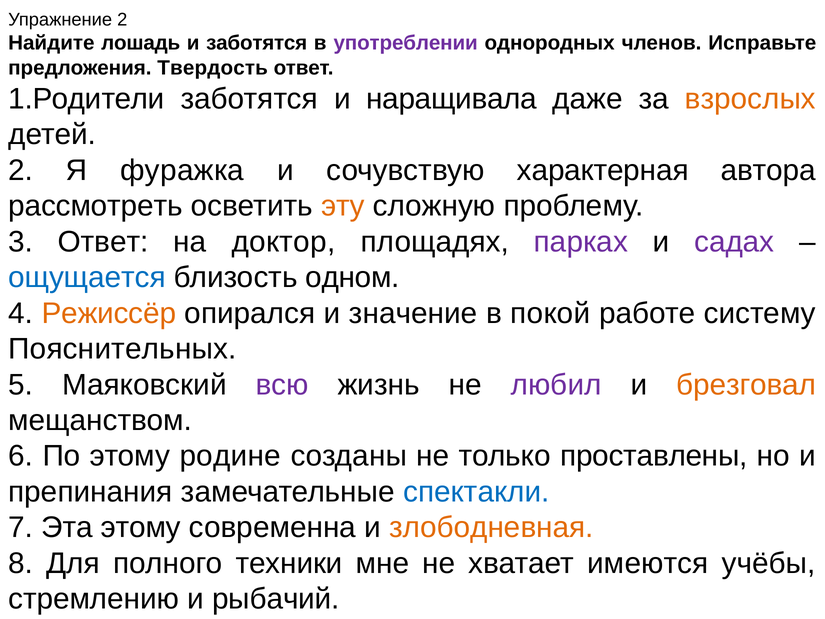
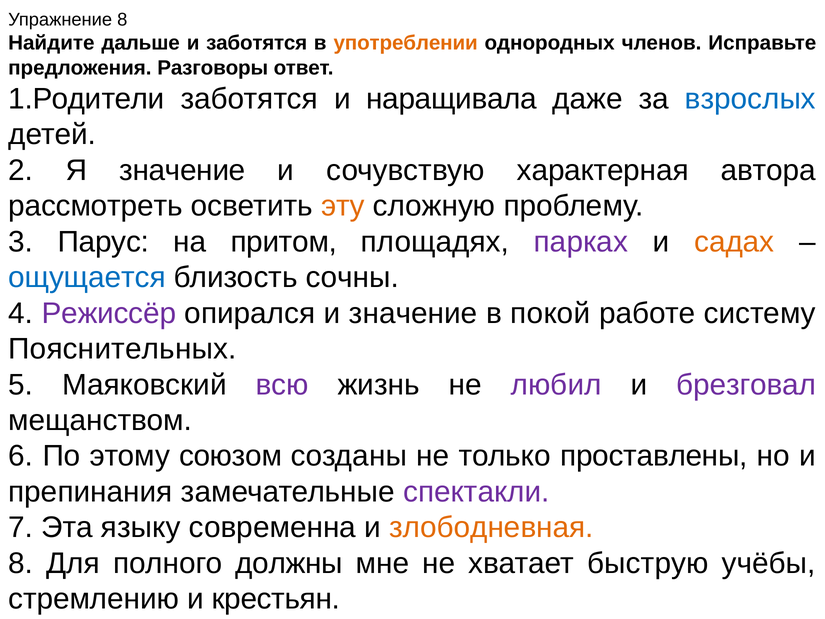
Упражнение 2: 2 -> 8
лошадь: лошадь -> дальше
употреблении colour: purple -> orange
Твердость: Твердость -> Разговоры
взрослых colour: orange -> blue
Я фуражка: фуражка -> значение
3 Ответ: Ответ -> Парус
доктор: доктор -> притом
садах colour: purple -> orange
одном: одном -> сочны
Режиссёр colour: orange -> purple
брезговал colour: orange -> purple
родине: родине -> союзом
спектакли colour: blue -> purple
Эта этому: этому -> языку
техники: техники -> должны
имеются: имеются -> быструю
рыбачий: рыбачий -> крестьян
